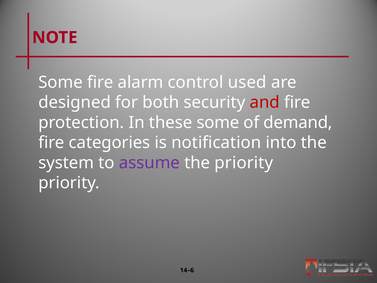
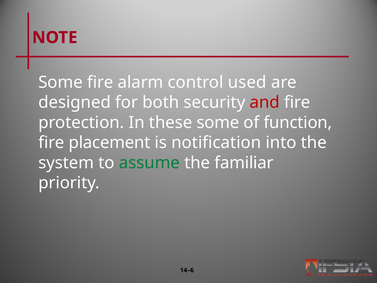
demand: demand -> function
categories: categories -> placement
assume colour: purple -> green
the priority: priority -> familiar
